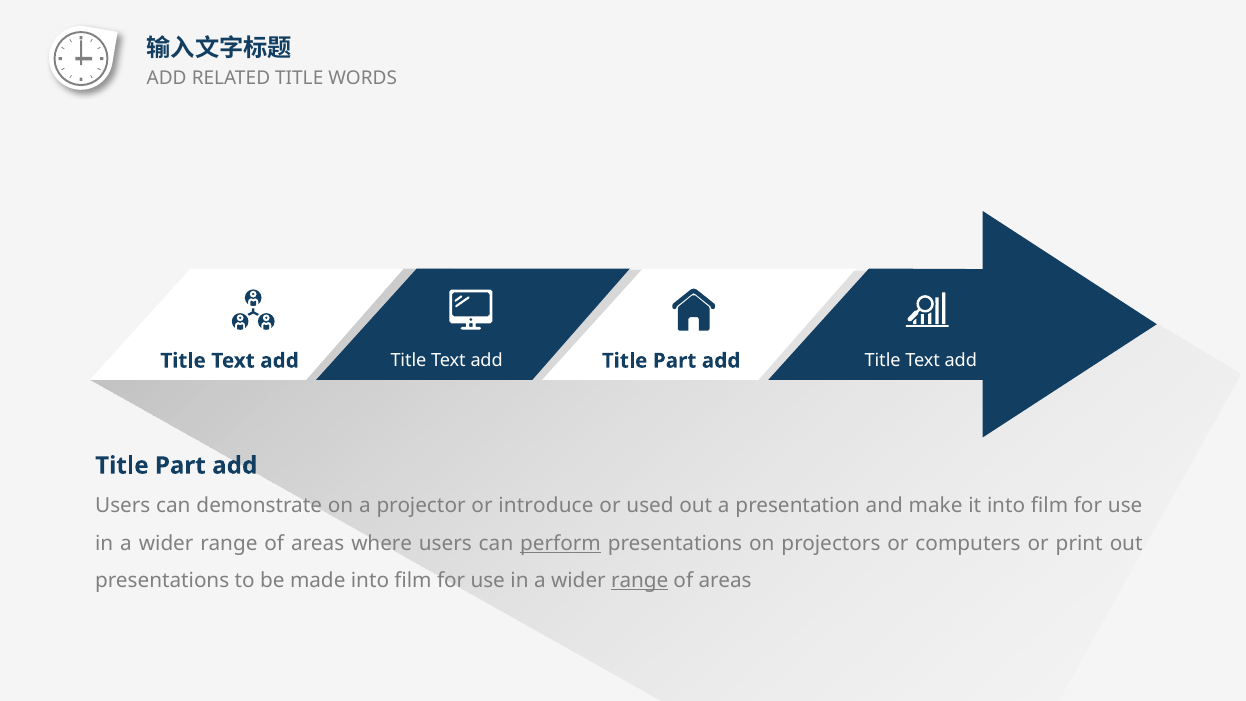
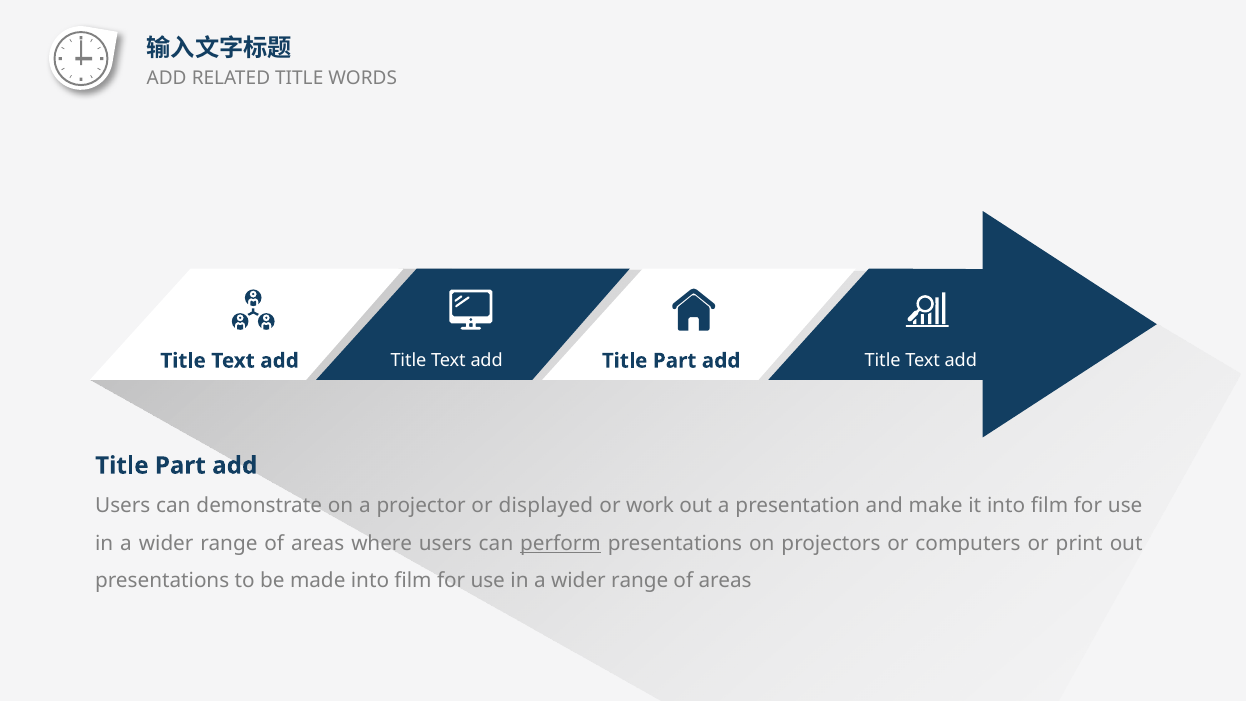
introduce: introduce -> displayed
used: used -> work
range at (640, 581) underline: present -> none
